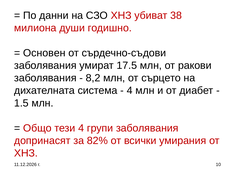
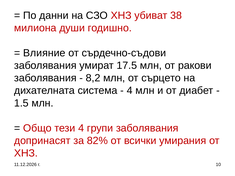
Основен: Основен -> Влияние
